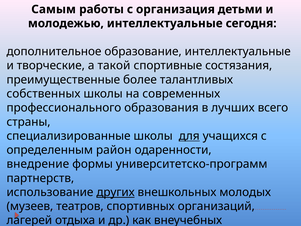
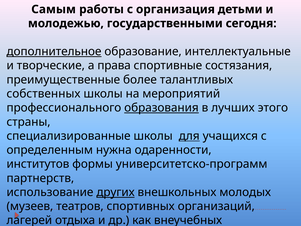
молодежью интеллектуальные: интеллектуальные -> государственными
дополнительное underline: none -> present
такой: такой -> права
современных: современных -> мероприятий
образования underline: none -> present
всего: всего -> этого
район: район -> нужна
внедрение: внедрение -> институтов
